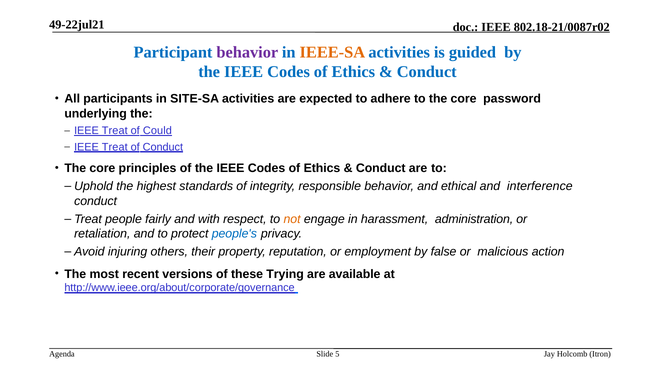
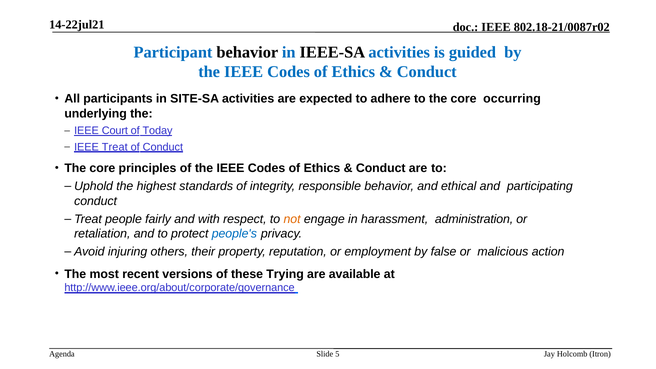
49-22jul21: 49-22jul21 -> 14-22jul21
behavior at (247, 52) colour: purple -> black
IEEE-SA colour: orange -> black
password: password -> occurring
Treat at (115, 131): Treat -> Court
Could: Could -> Today
interference: interference -> participating
